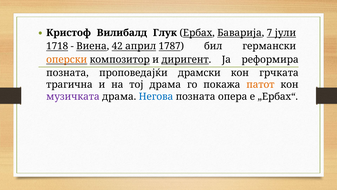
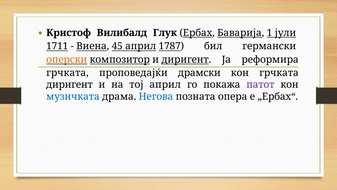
7: 7 -> 1
1718: 1718 -> 1711
42: 42 -> 45
позната at (67, 73): позната -> грчката
трагична at (69, 85): трагична -> диригент
тој драма: драма -> април
патот colour: orange -> purple
музичката colour: purple -> blue
